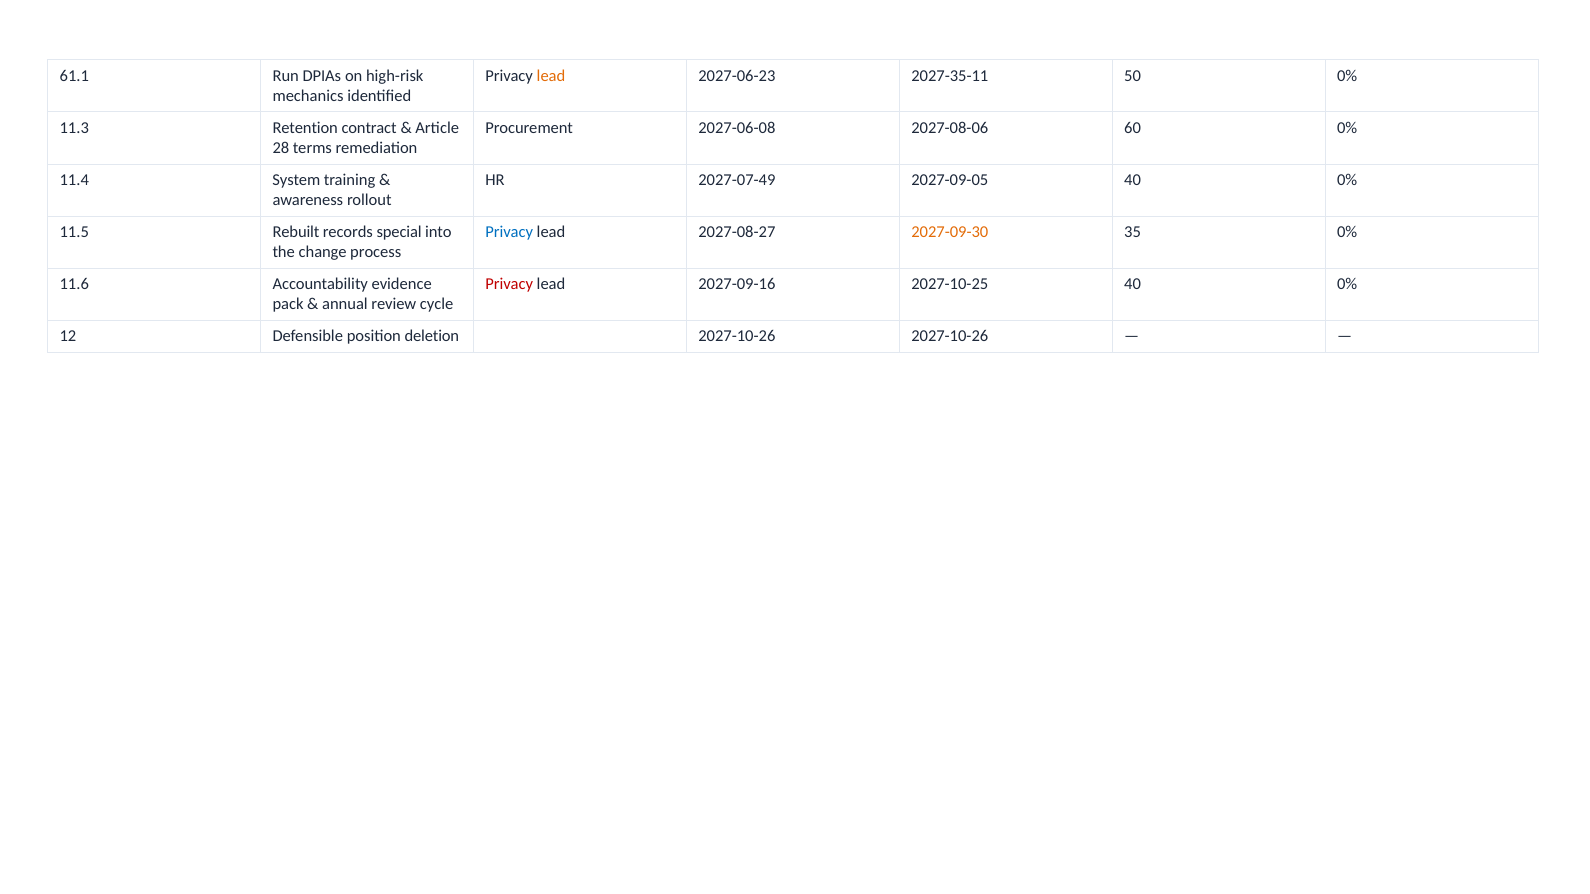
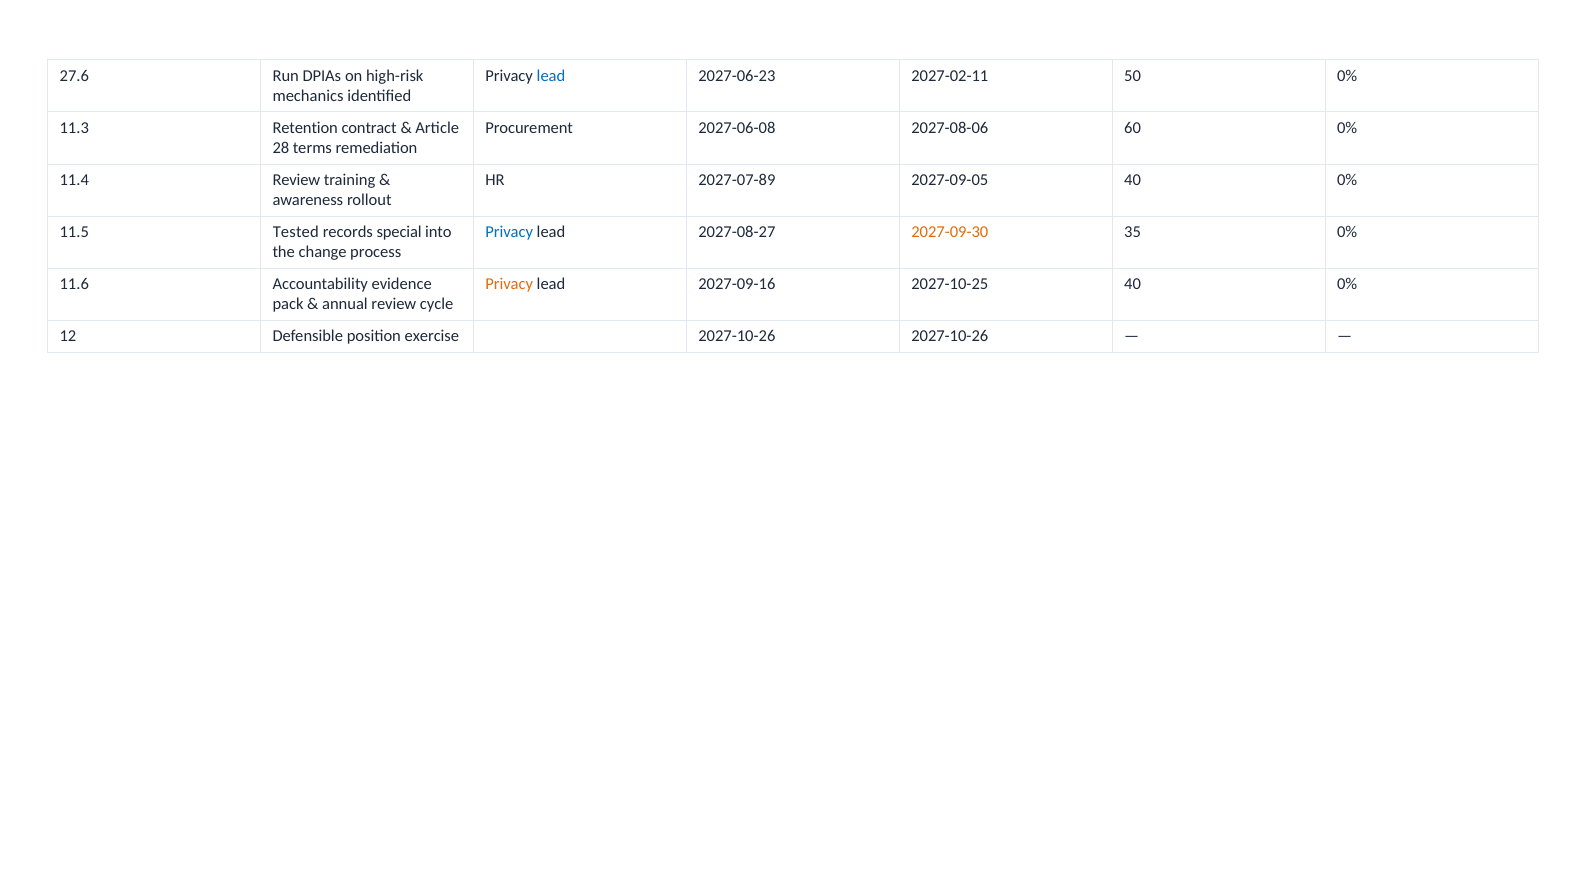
61.1: 61.1 -> 27.6
lead at (551, 76) colour: orange -> blue
2027-35-11: 2027-35-11 -> 2027-02-11
11.4 System: System -> Review
2027-07-49: 2027-07-49 -> 2027-07-89
Rebuilt: Rebuilt -> Tested
Privacy at (509, 284) colour: red -> orange
deletion: deletion -> exercise
